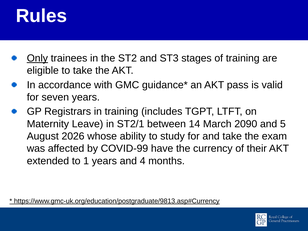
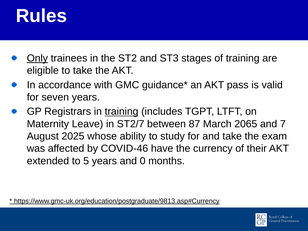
training at (122, 112) underline: none -> present
ST2/1: ST2/1 -> ST2/7
14: 14 -> 87
2090: 2090 -> 2065
5: 5 -> 7
2026: 2026 -> 2025
COVID-99: COVID-99 -> COVID-46
1: 1 -> 5
4: 4 -> 0
